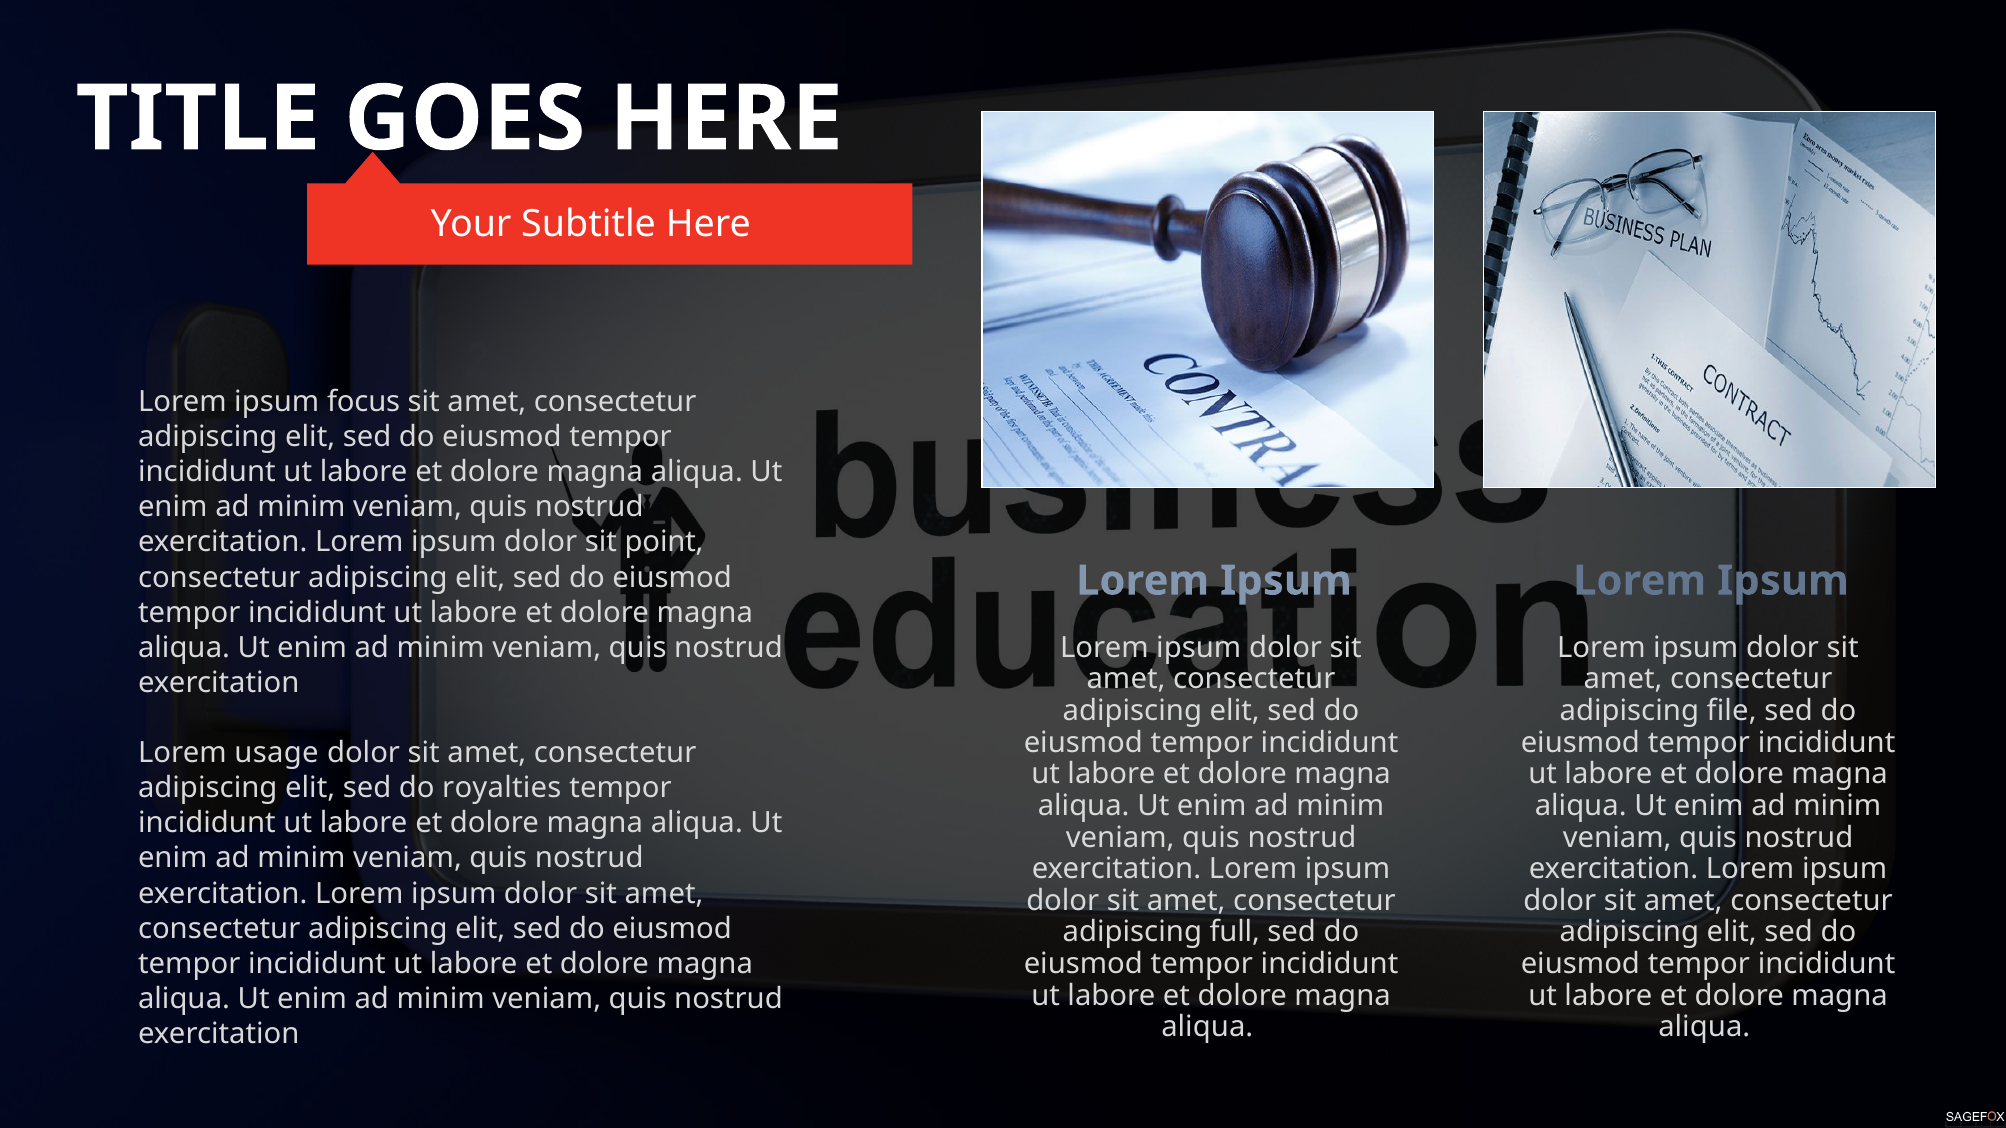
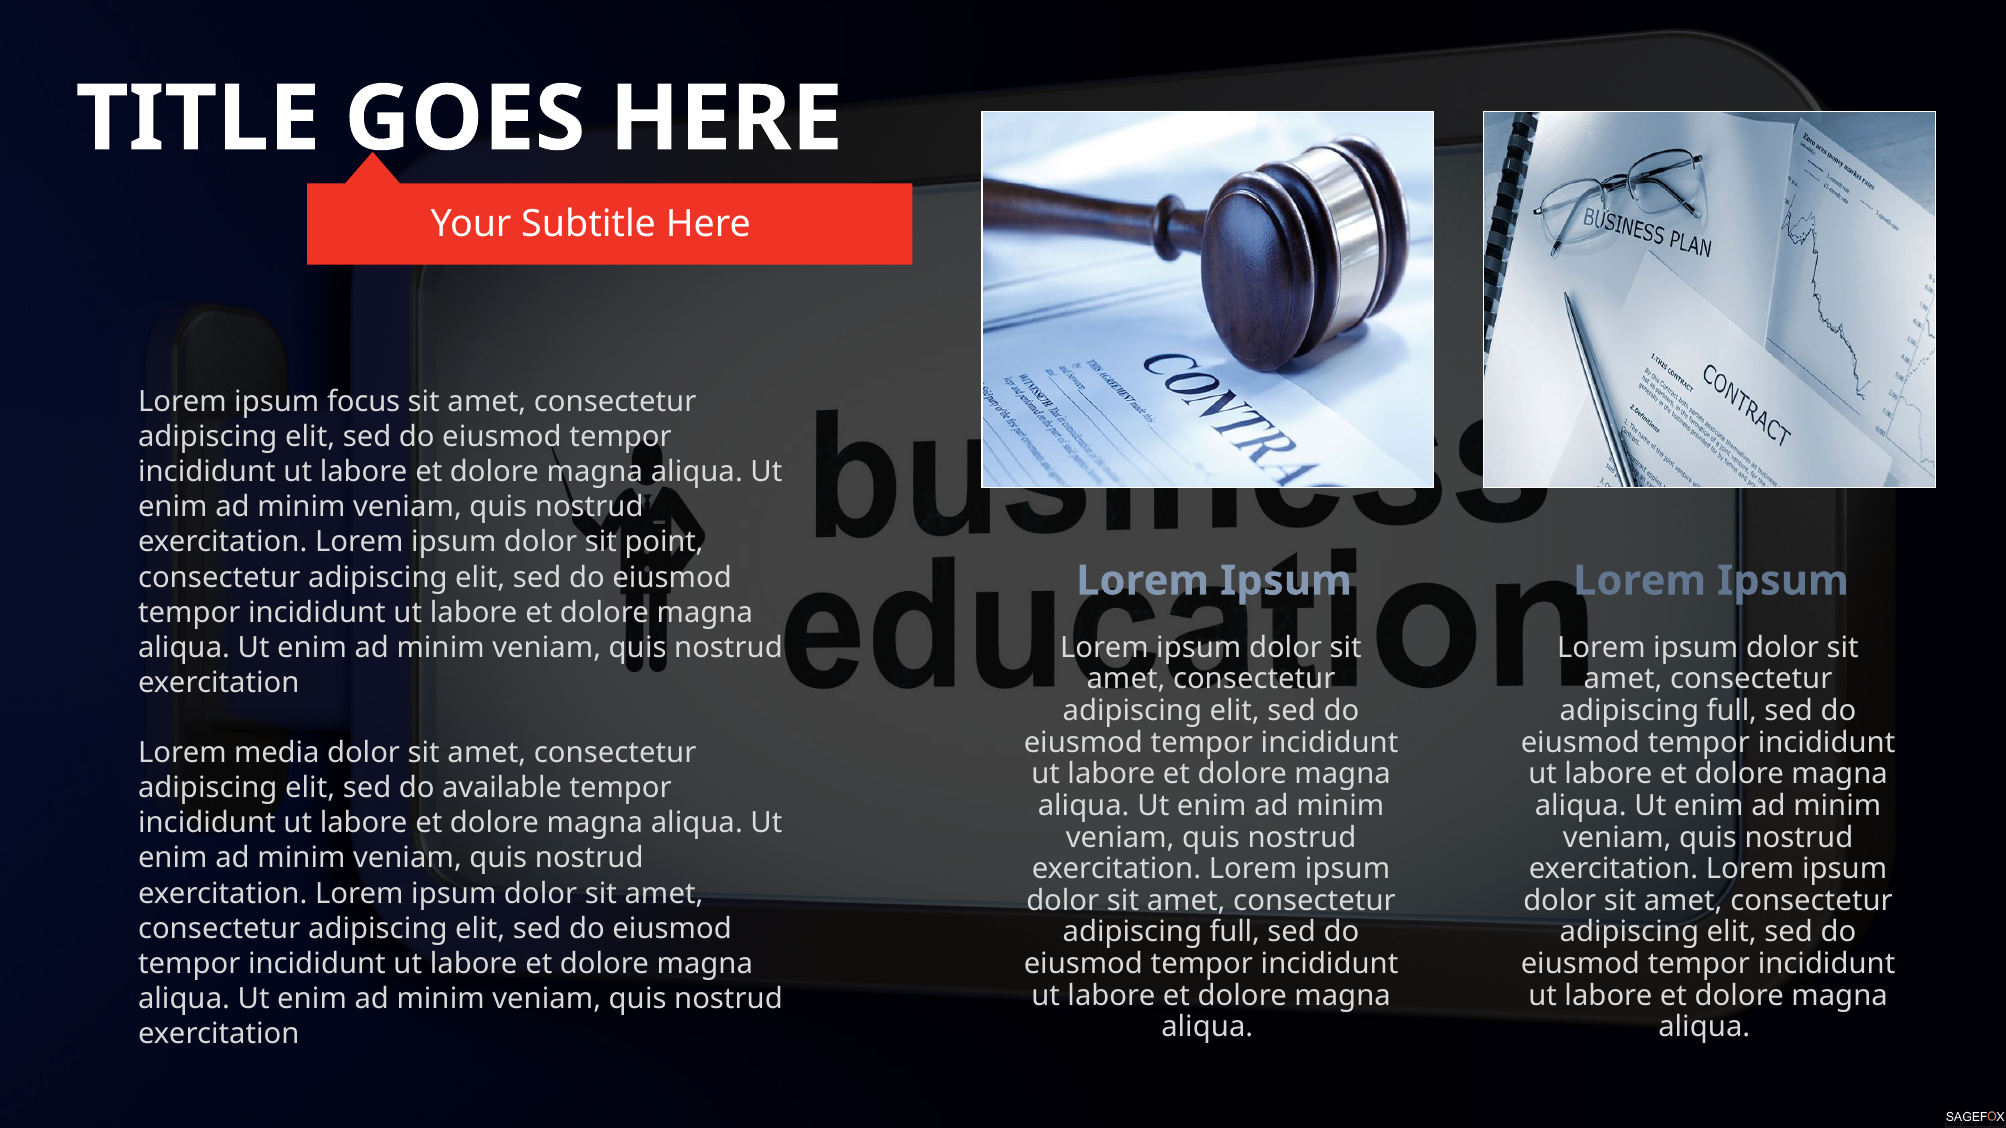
file at (1732, 711): file -> full
usage: usage -> media
royalties: royalties -> available
